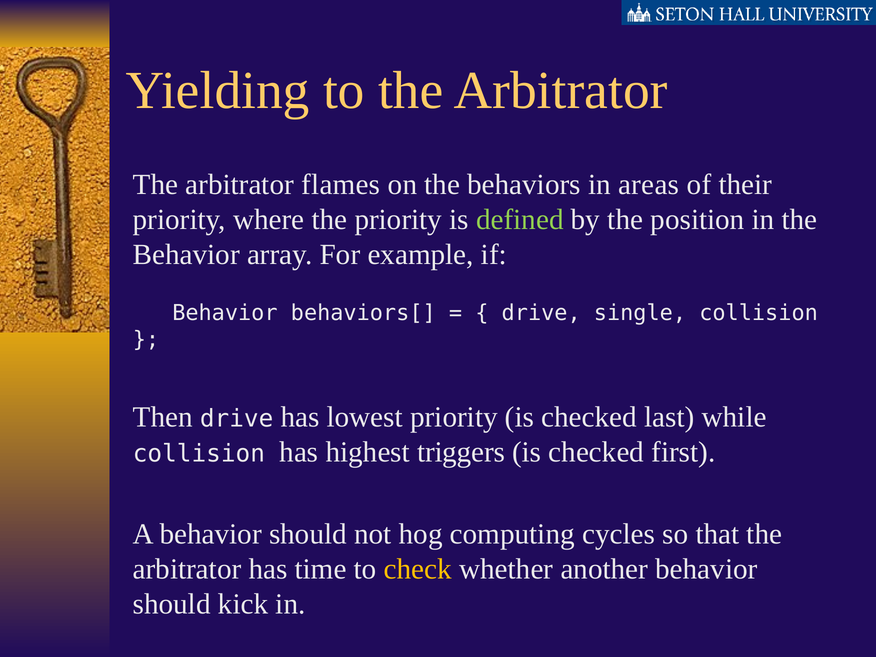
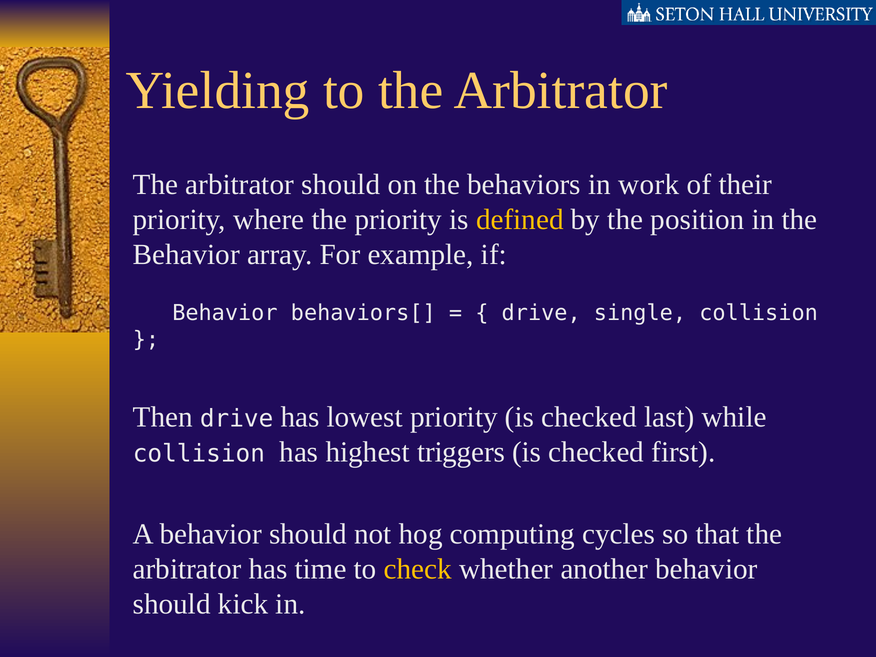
arbitrator flames: flames -> should
areas: areas -> work
defined colour: light green -> yellow
